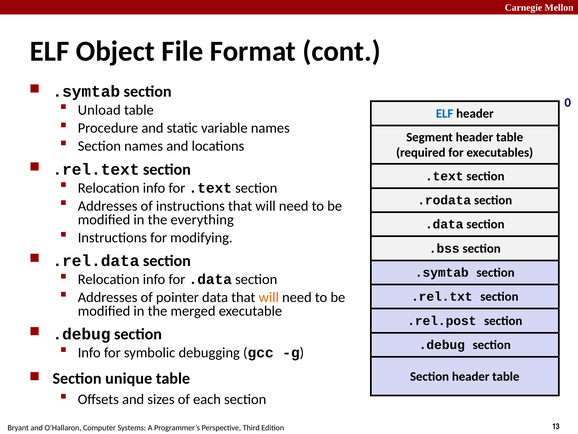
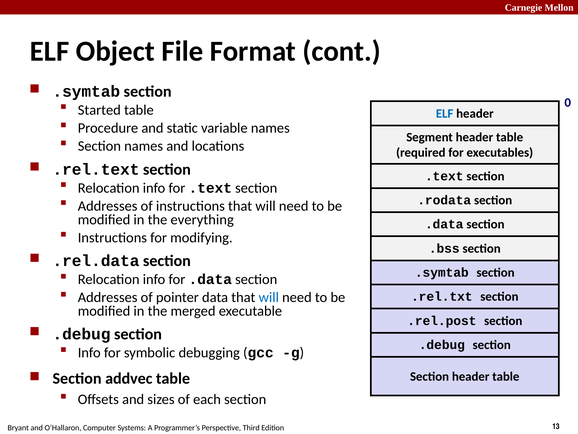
Unload: Unload -> Started
will at (269, 297) colour: orange -> blue
unique: unique -> addvec
